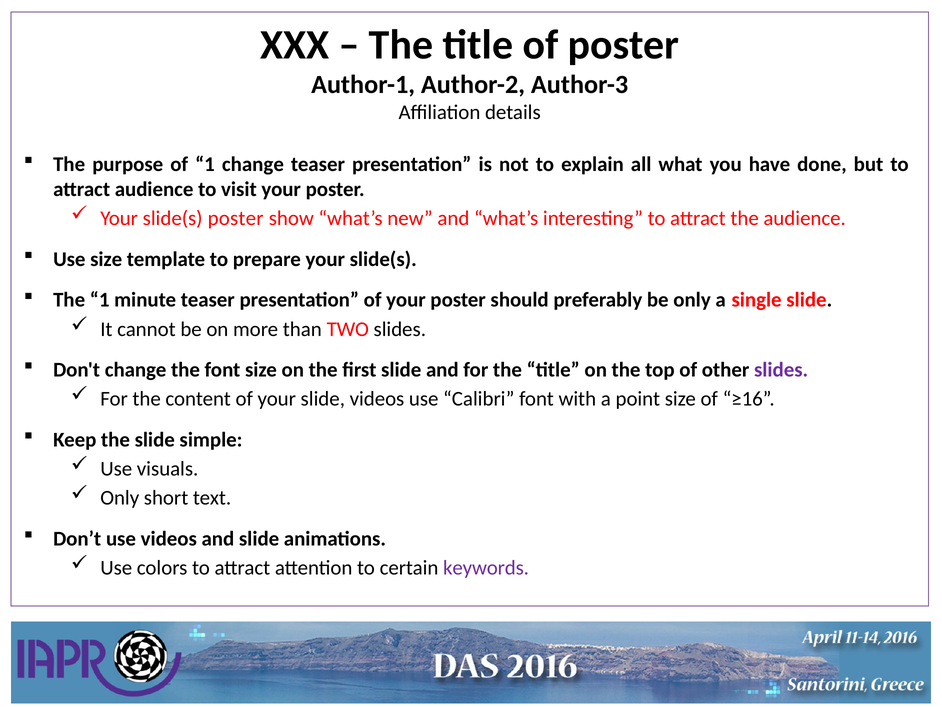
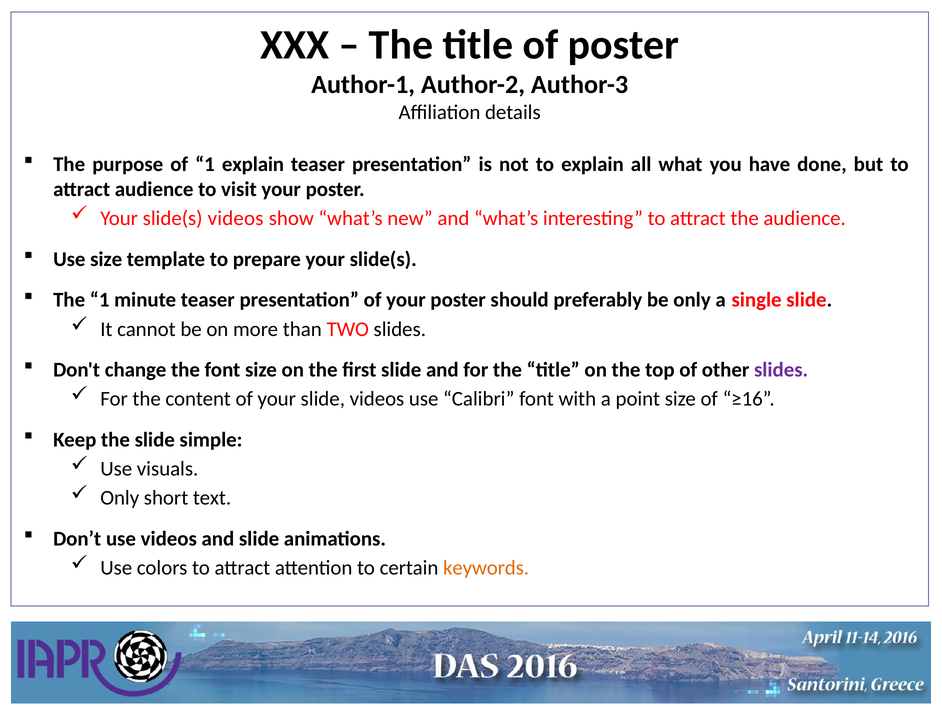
1 change: change -> explain
slide(s poster: poster -> videos
keywords colour: purple -> orange
